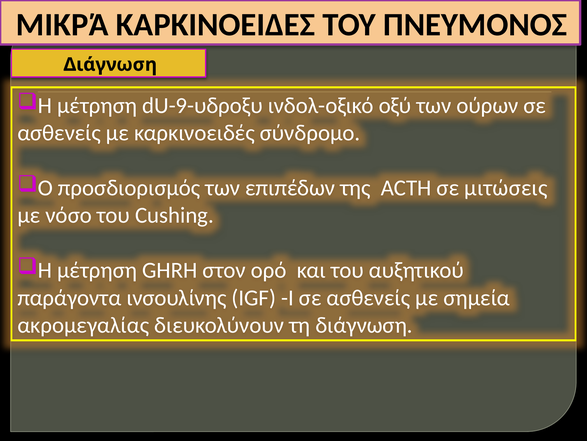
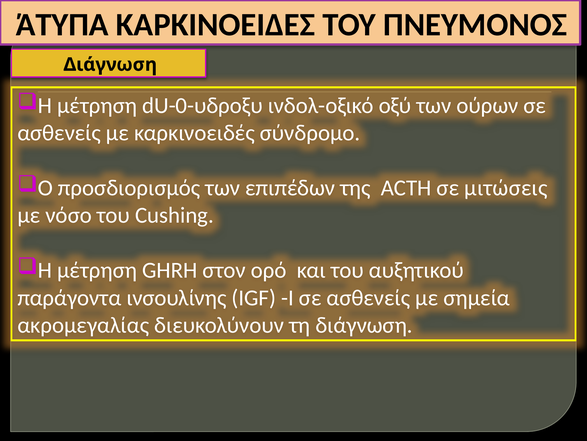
ΜΙΚΡΆ: ΜΙΚΡΆ -> ΆΤΥΠΑ
dU-9-υδροξυ: dU-9-υδροξυ -> dU-0-υδροξυ
